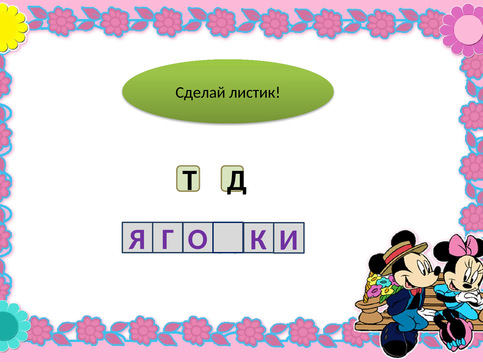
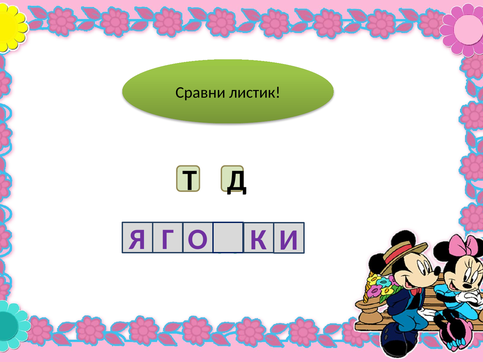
Сделай: Сделай -> Сравни
